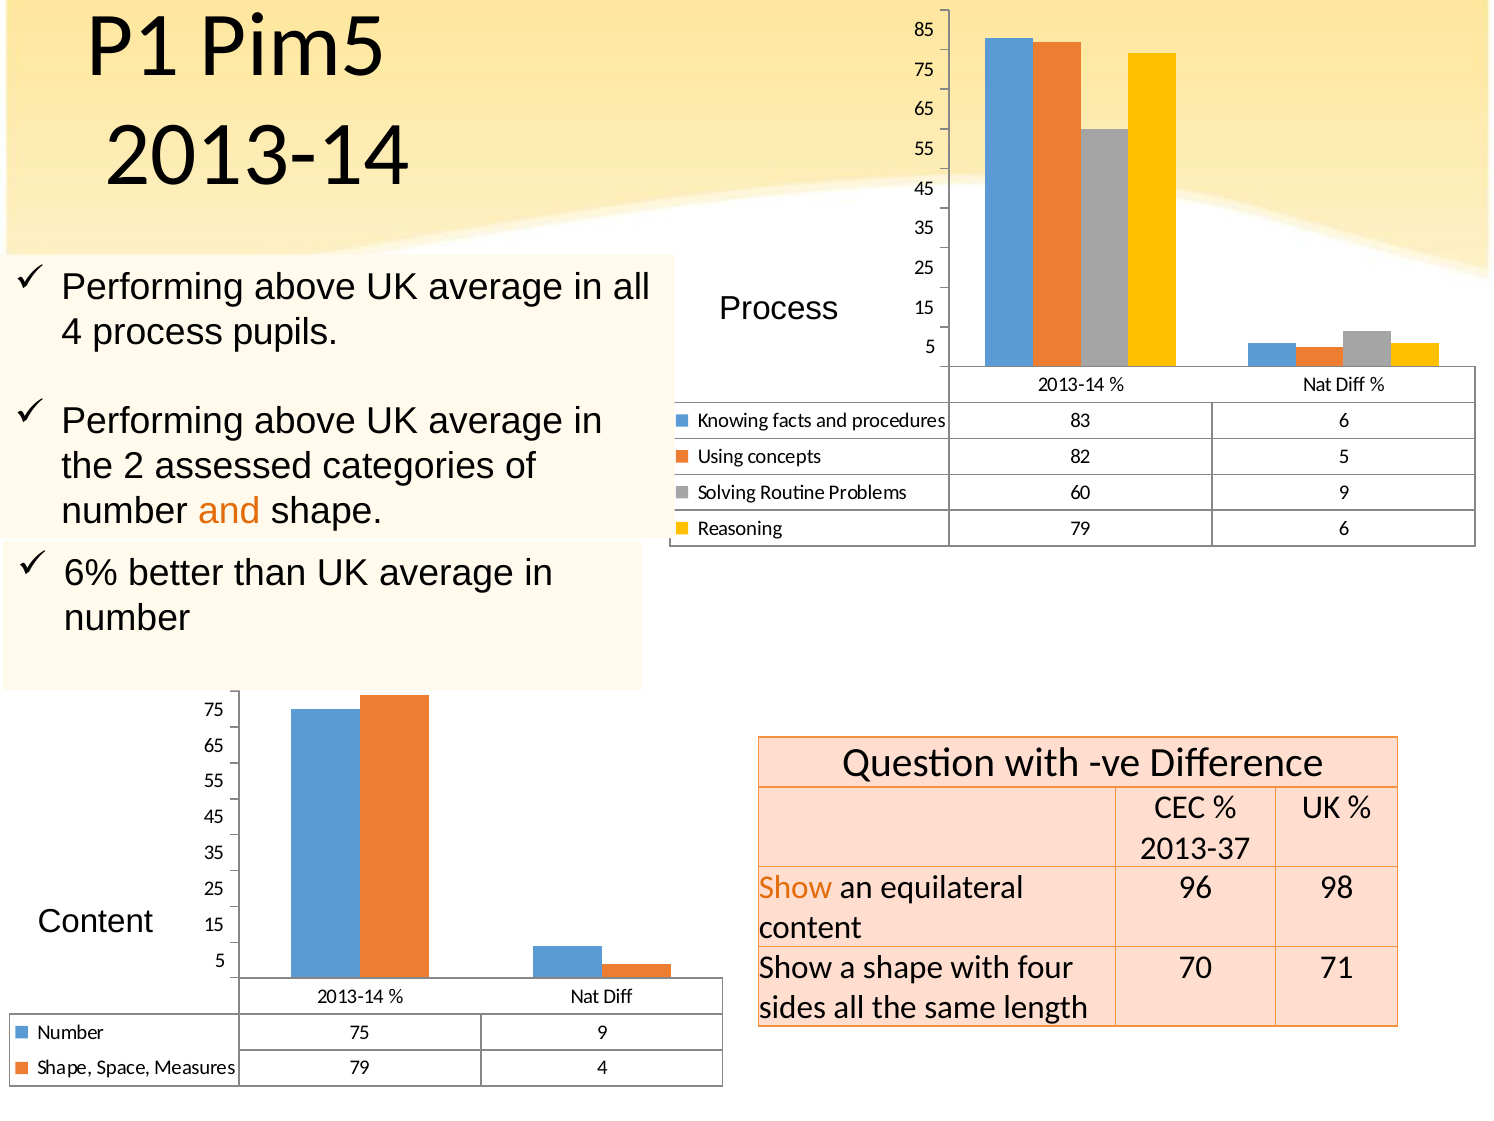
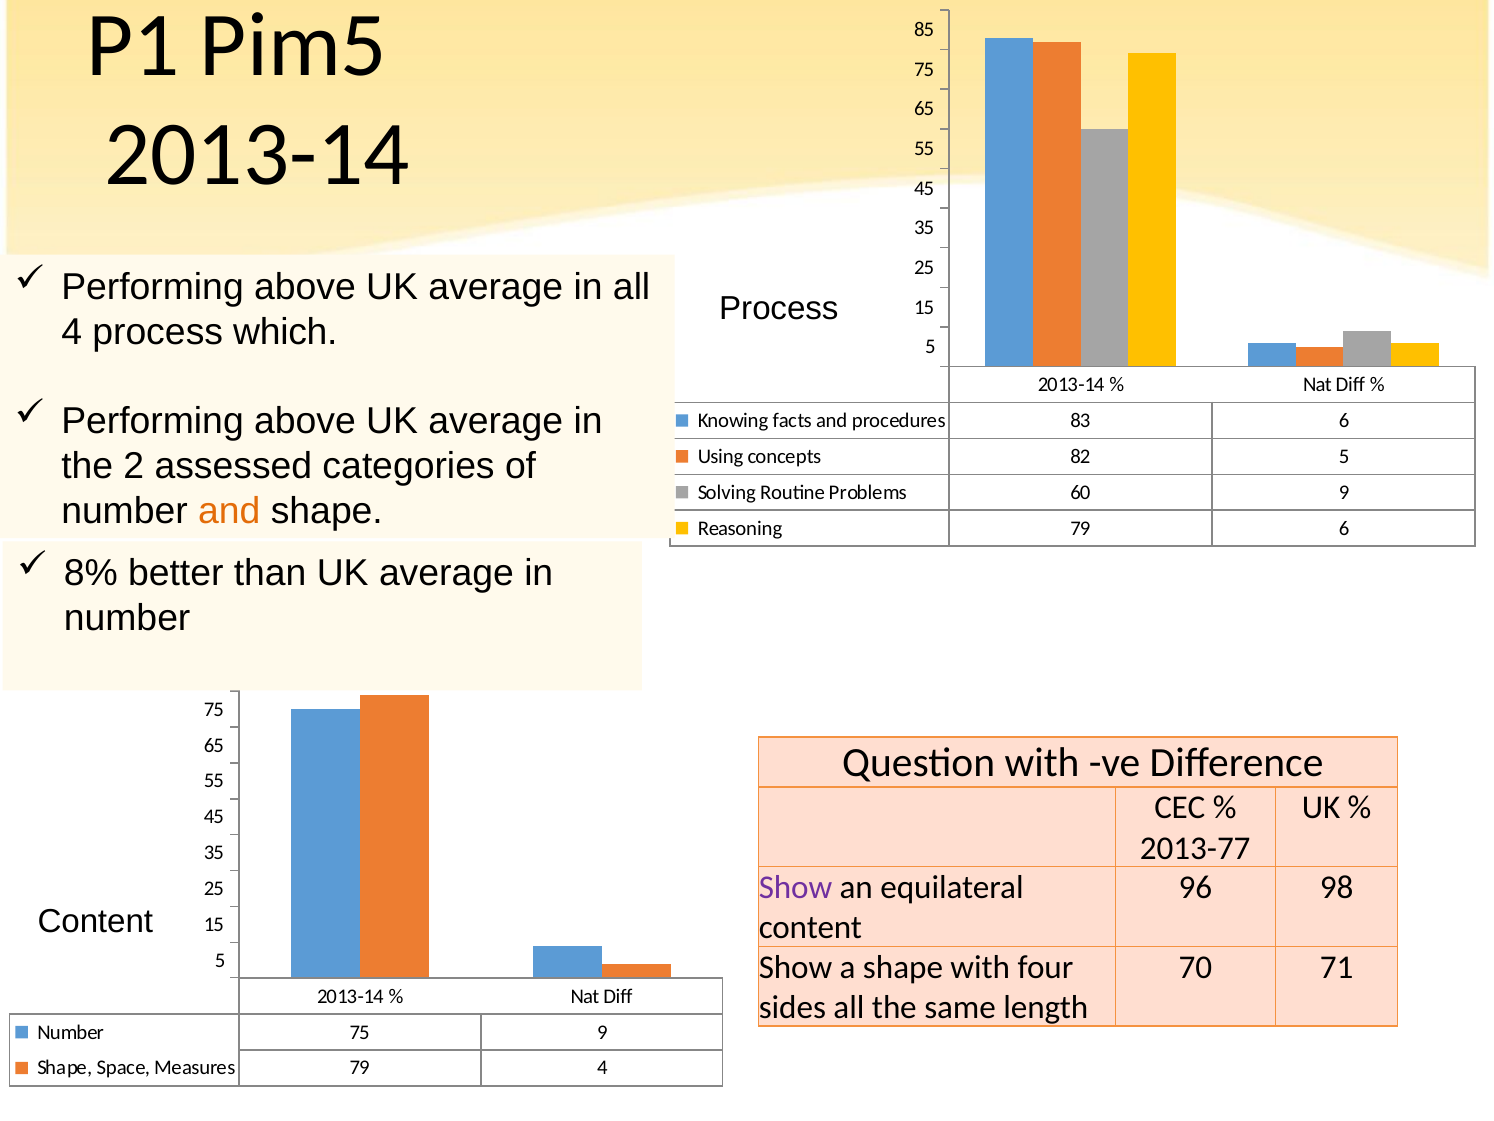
pupils: pupils -> which
6%: 6% -> 8%
2013-37: 2013-37 -> 2013-77
Show at (796, 887) colour: orange -> purple
